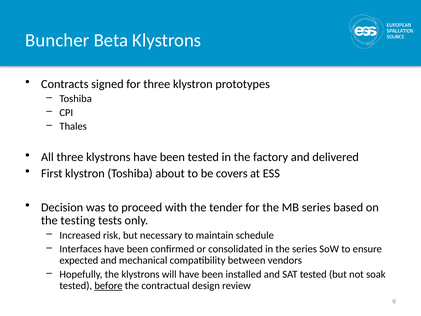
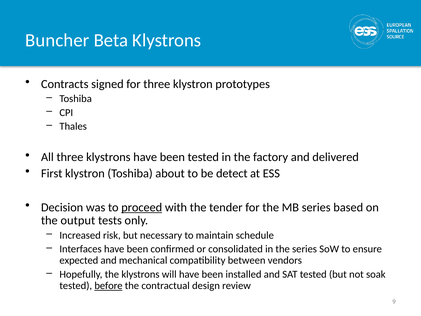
covers: covers -> detect
proceed underline: none -> present
testing: testing -> output
